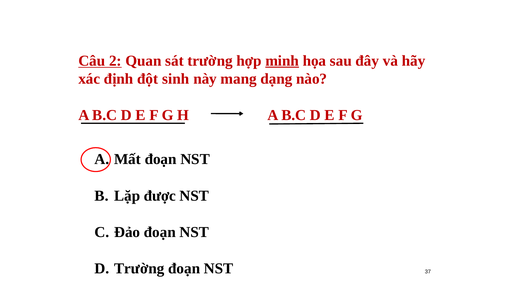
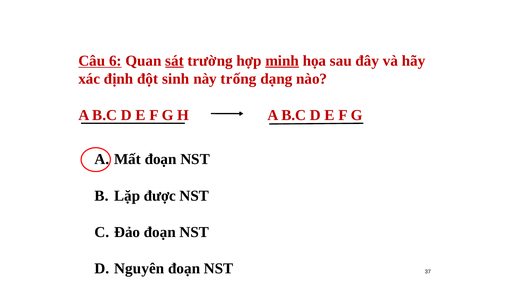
2: 2 -> 6
sát underline: none -> present
mang: mang -> trống
D Trường: Trường -> Nguyên
